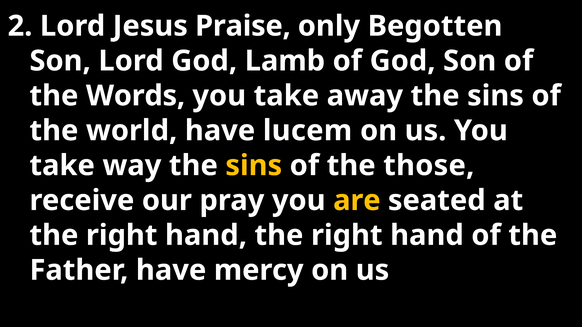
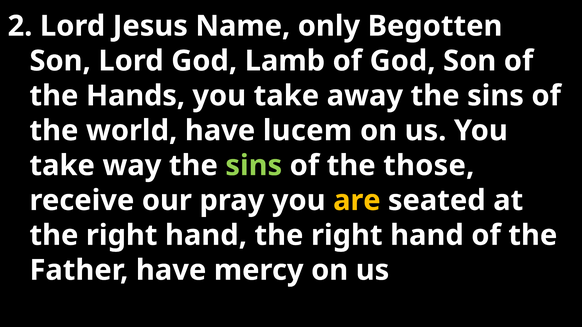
Praise: Praise -> Name
Words: Words -> Hands
sins at (254, 166) colour: yellow -> light green
